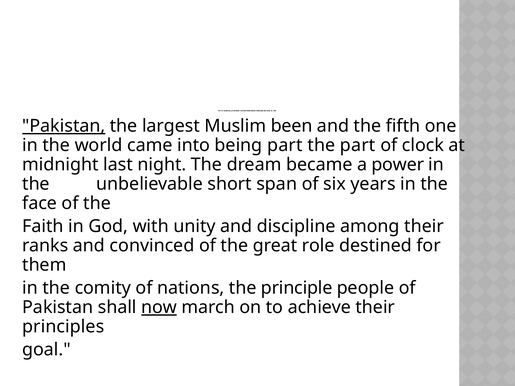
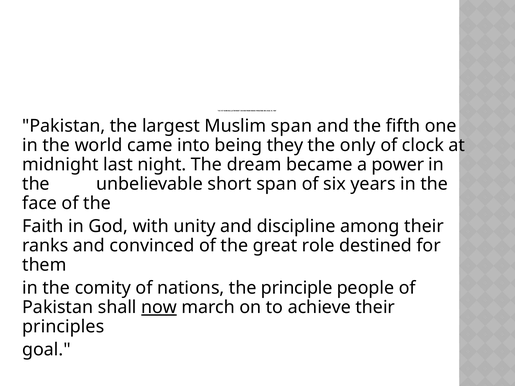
Pakistan at (64, 126) underline: present -> none
Muslim been: been -> span
being part: part -> they
the part: part -> only
